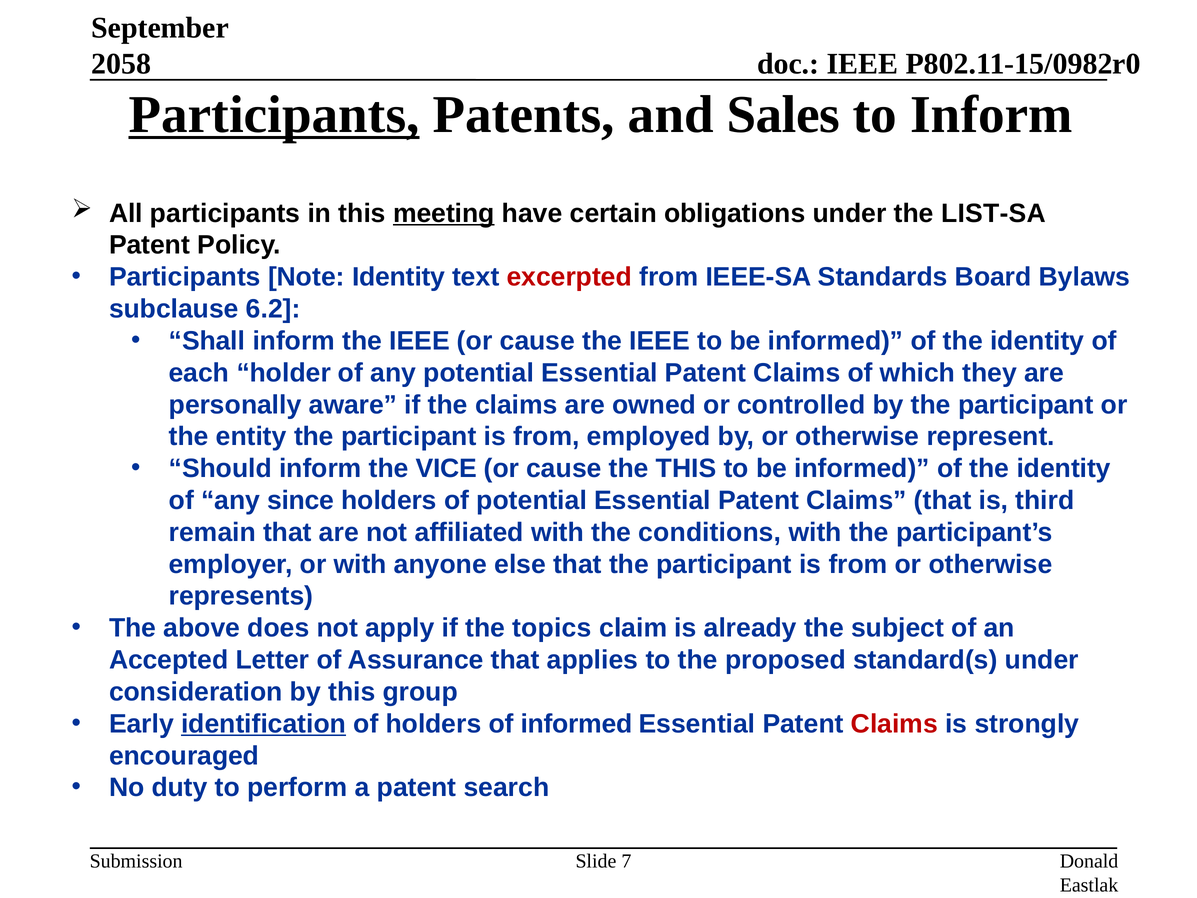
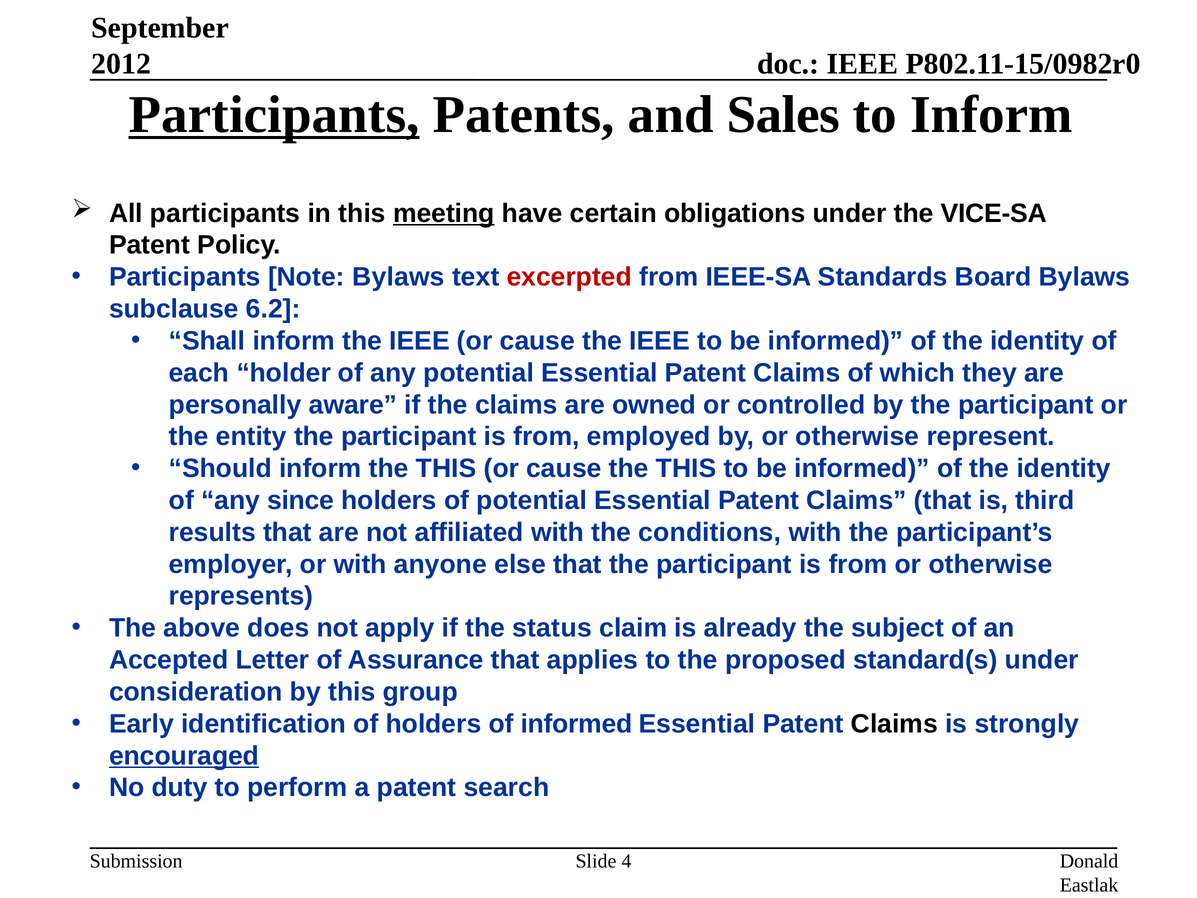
2058: 2058 -> 2012
LIST-SA: LIST-SA -> VICE-SA
Note Identity: Identity -> Bylaws
inform the VICE: VICE -> THIS
remain: remain -> results
topics: topics -> status
identification underline: present -> none
Claims at (894, 724) colour: red -> black
encouraged underline: none -> present
7: 7 -> 4
